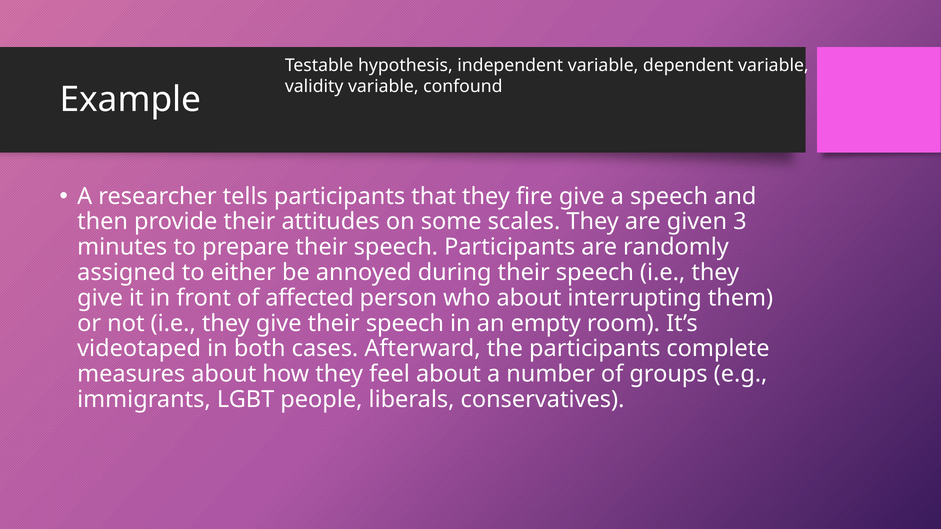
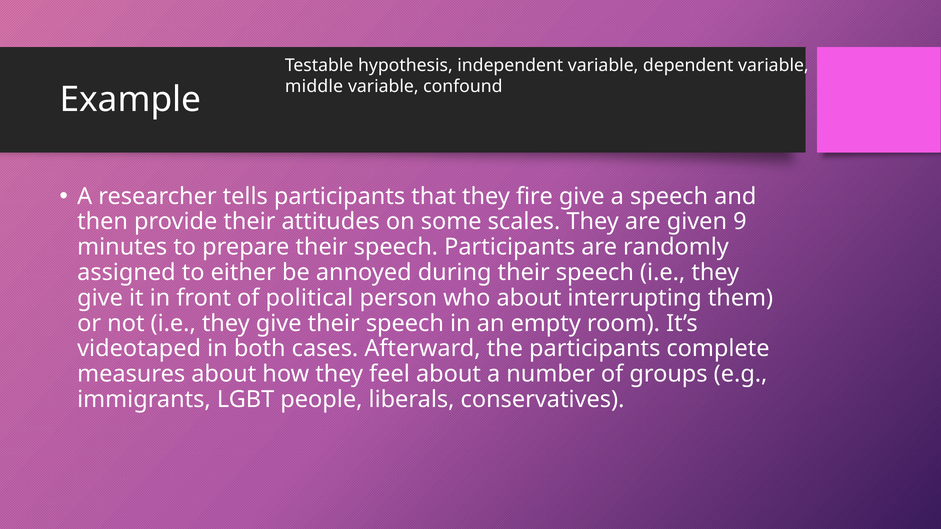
validity: validity -> middle
3: 3 -> 9
affected: affected -> political
